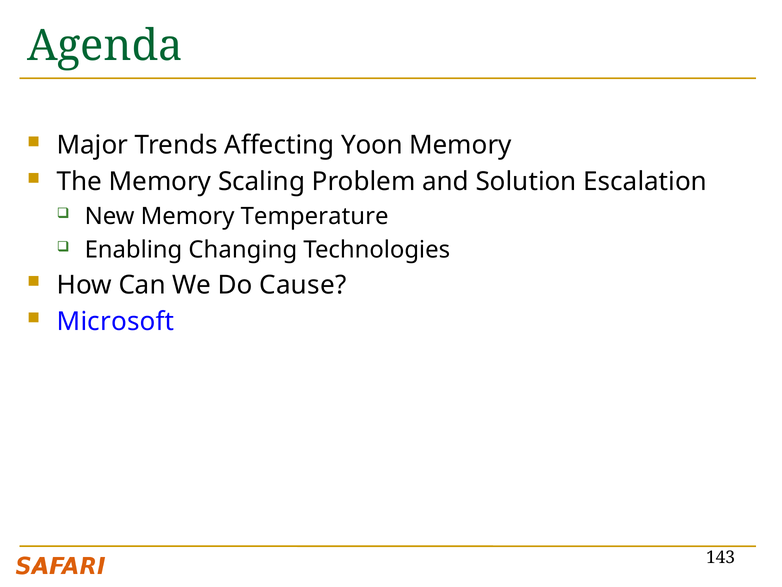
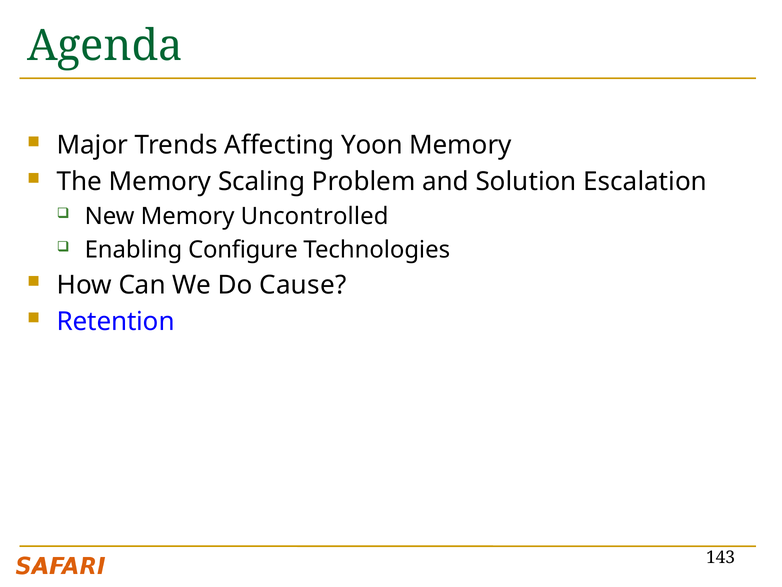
Temperature: Temperature -> Uncontrolled
Changing: Changing -> Configure
Microsoft: Microsoft -> Retention
